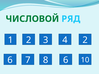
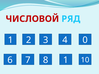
ЧИСЛОВОЙ colour: green -> red
2 2: 2 -> 0
6 6: 6 -> 1
